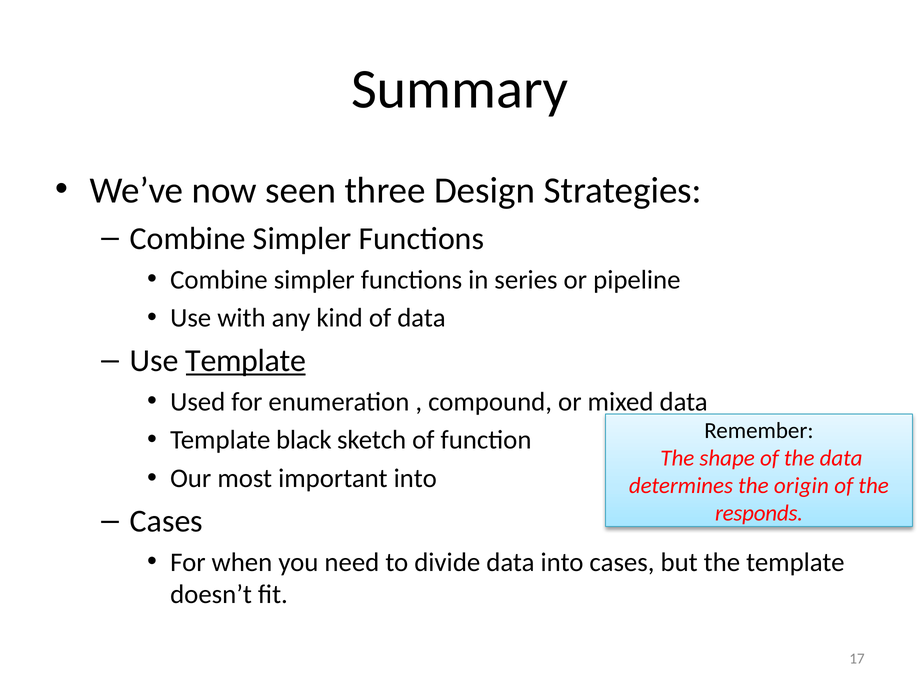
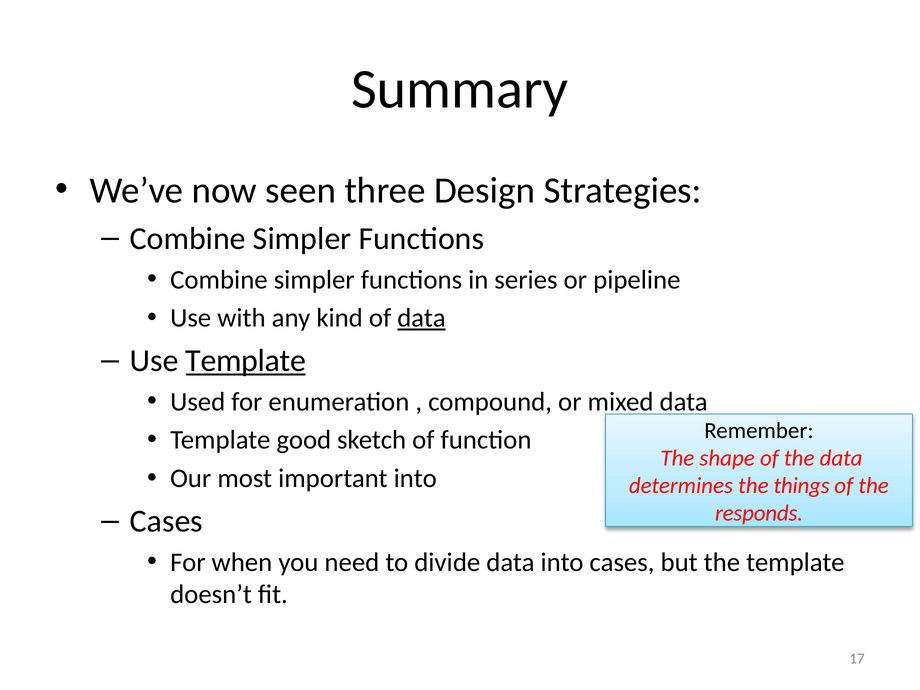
data at (421, 318) underline: none -> present
black: black -> good
origin: origin -> things
